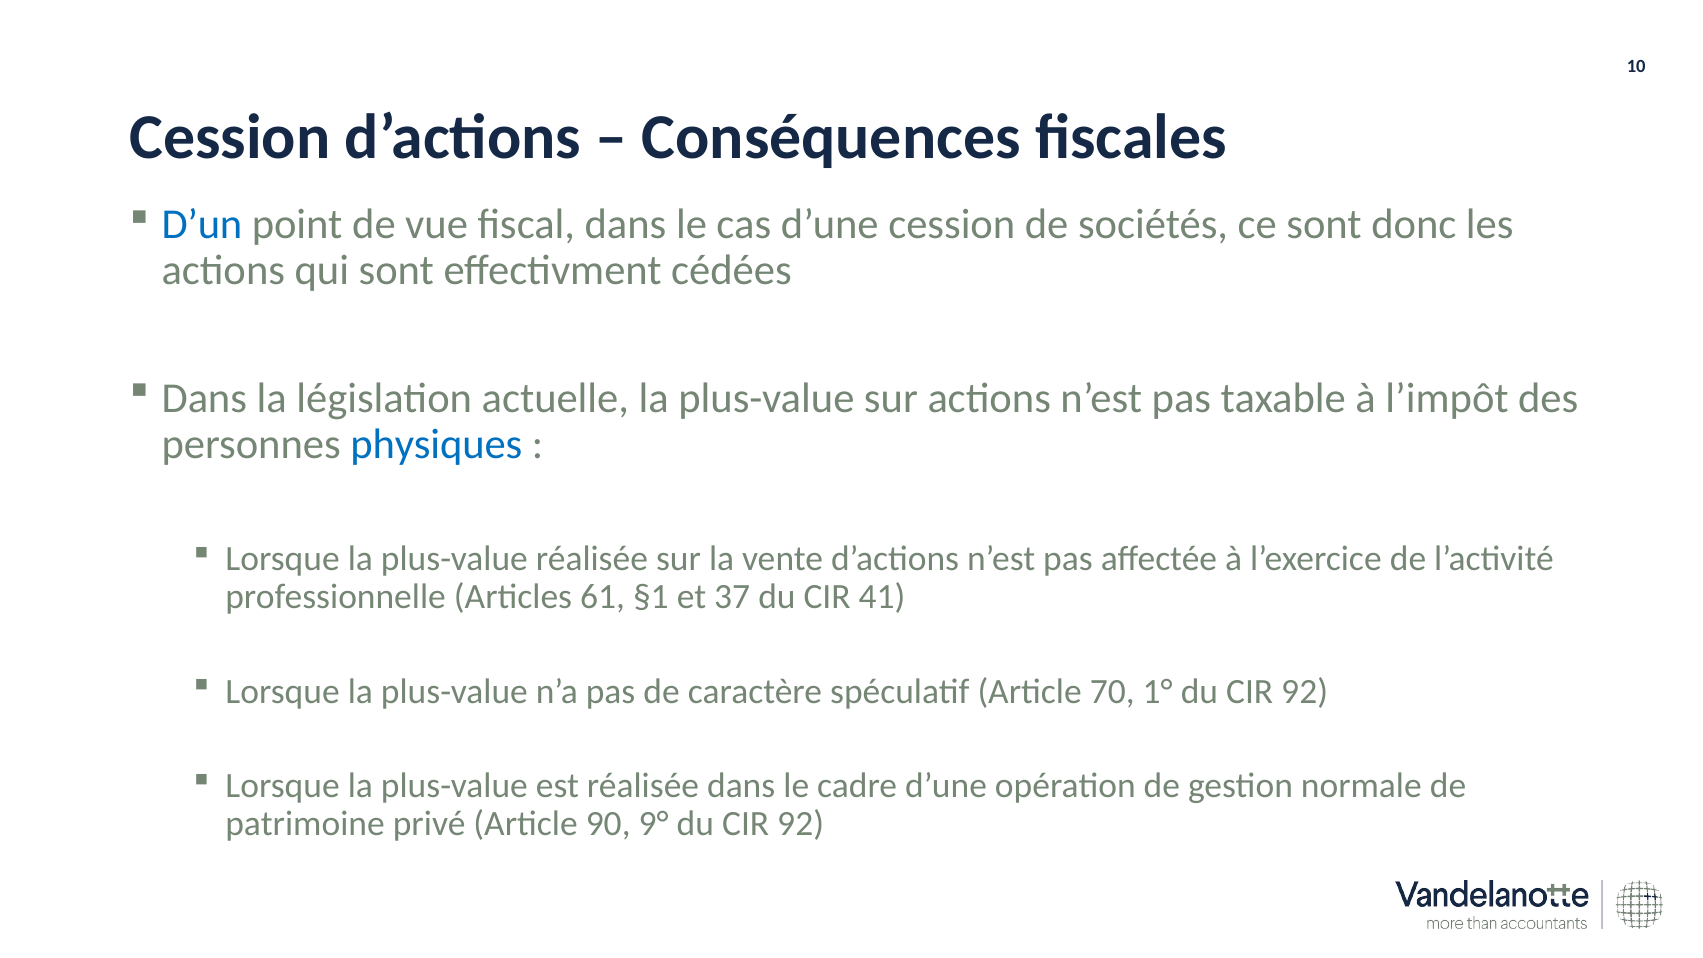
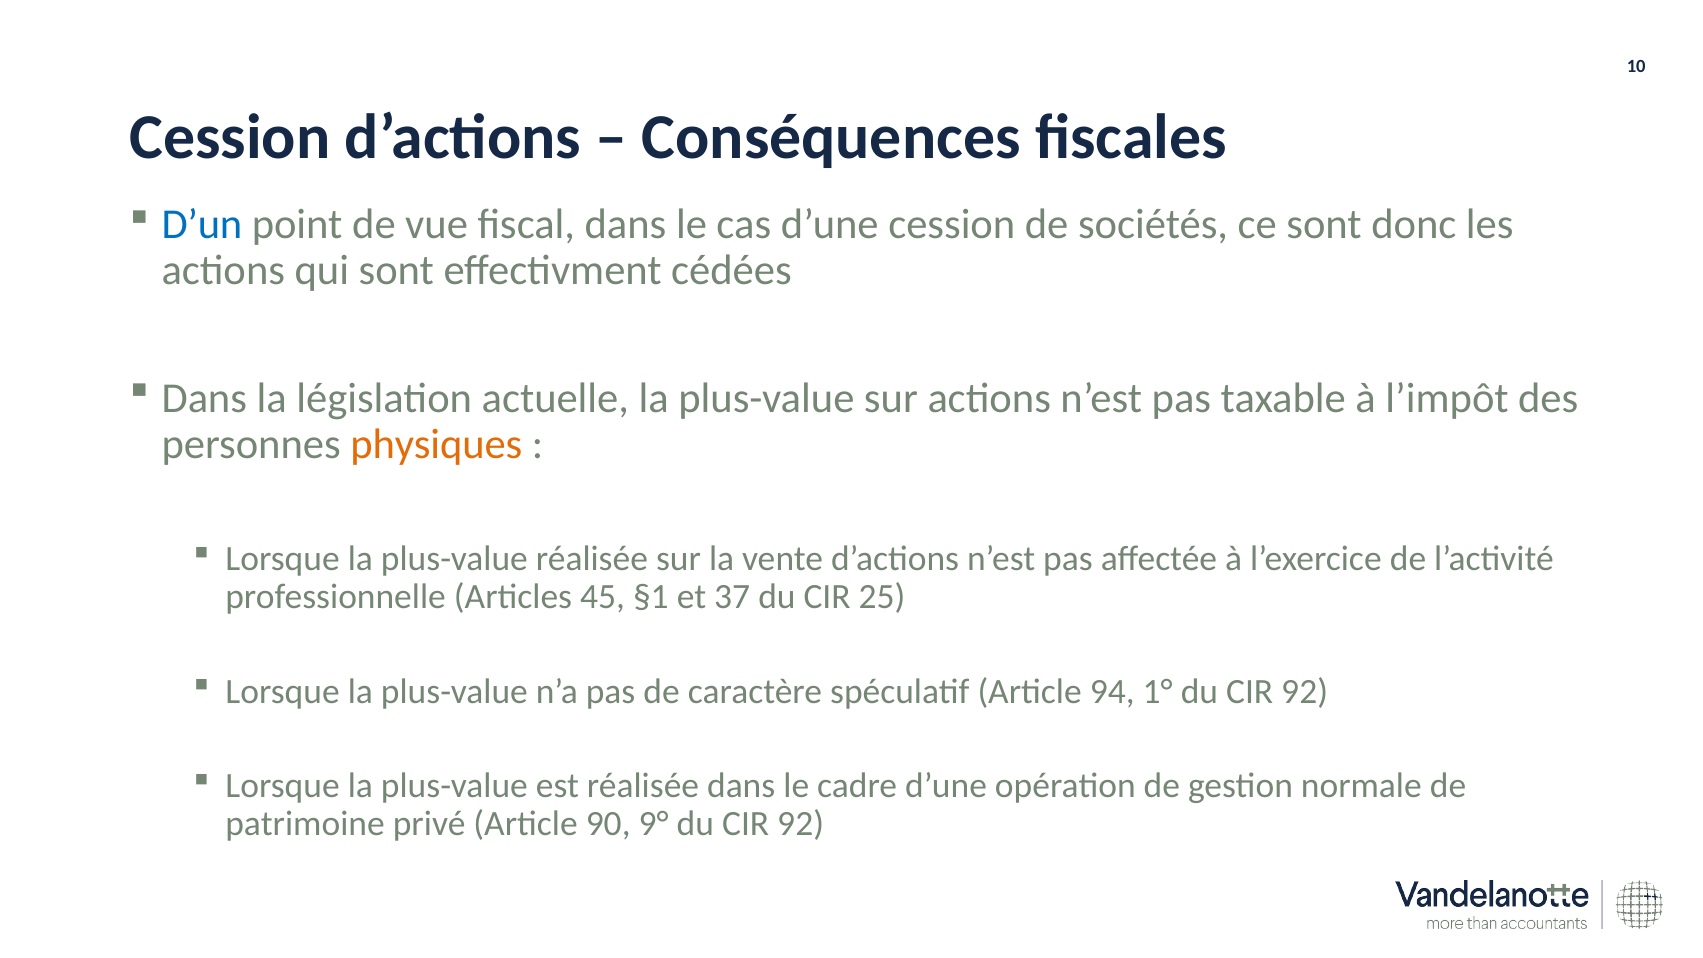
physiques colour: blue -> orange
61: 61 -> 45
41: 41 -> 25
70: 70 -> 94
